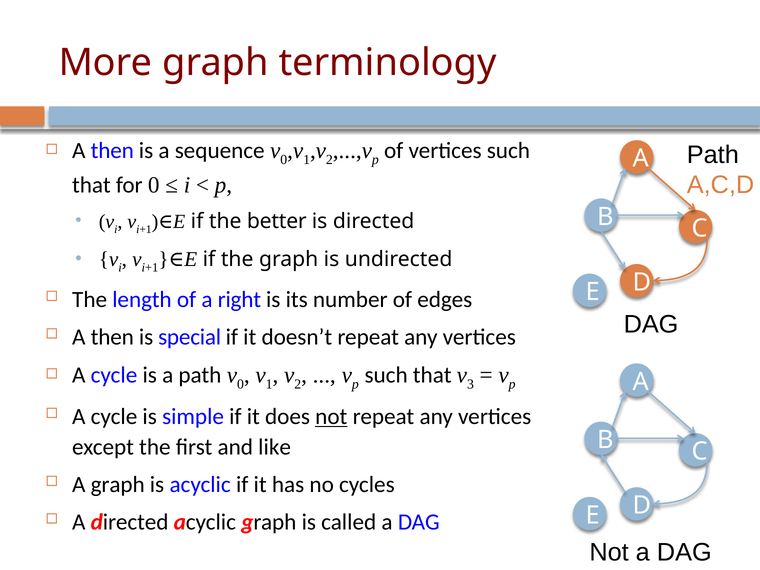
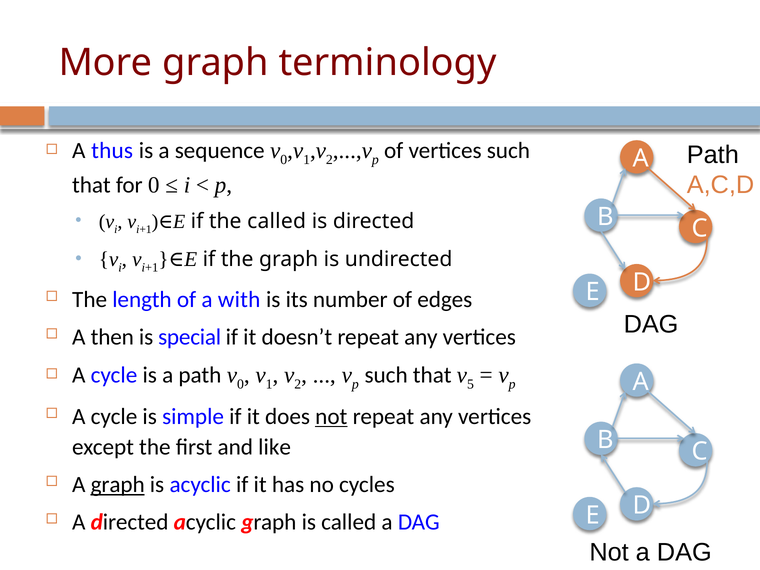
then at (112, 151): then -> thus
the better: better -> called
right: right -> with
3: 3 -> 5
graph at (118, 485) underline: none -> present
